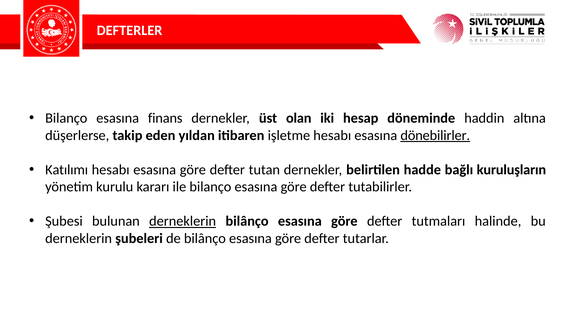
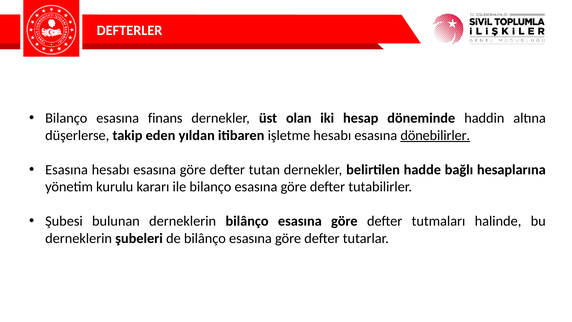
Katılımı at (67, 170): Katılımı -> Esasına
kuruluşların: kuruluşların -> hesaplarına
derneklerin at (183, 221) underline: present -> none
